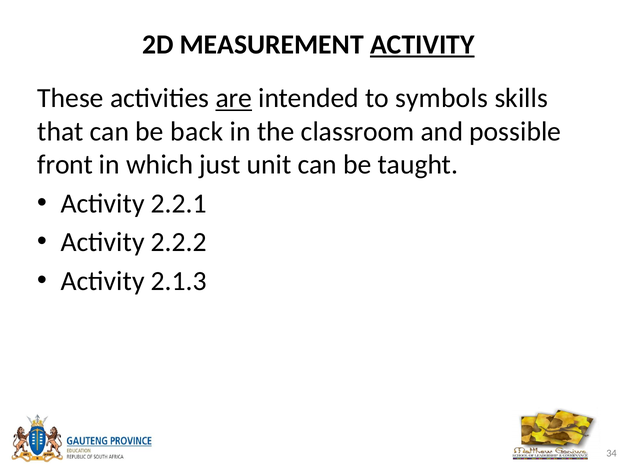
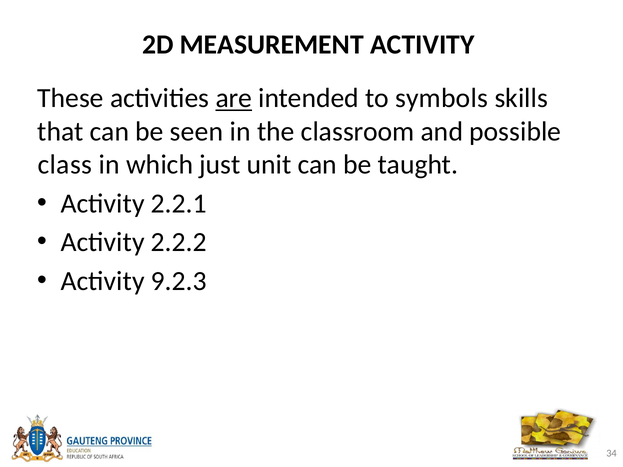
ACTIVITY at (422, 45) underline: present -> none
back: back -> seen
front: front -> class
2.1.3: 2.1.3 -> 9.2.3
